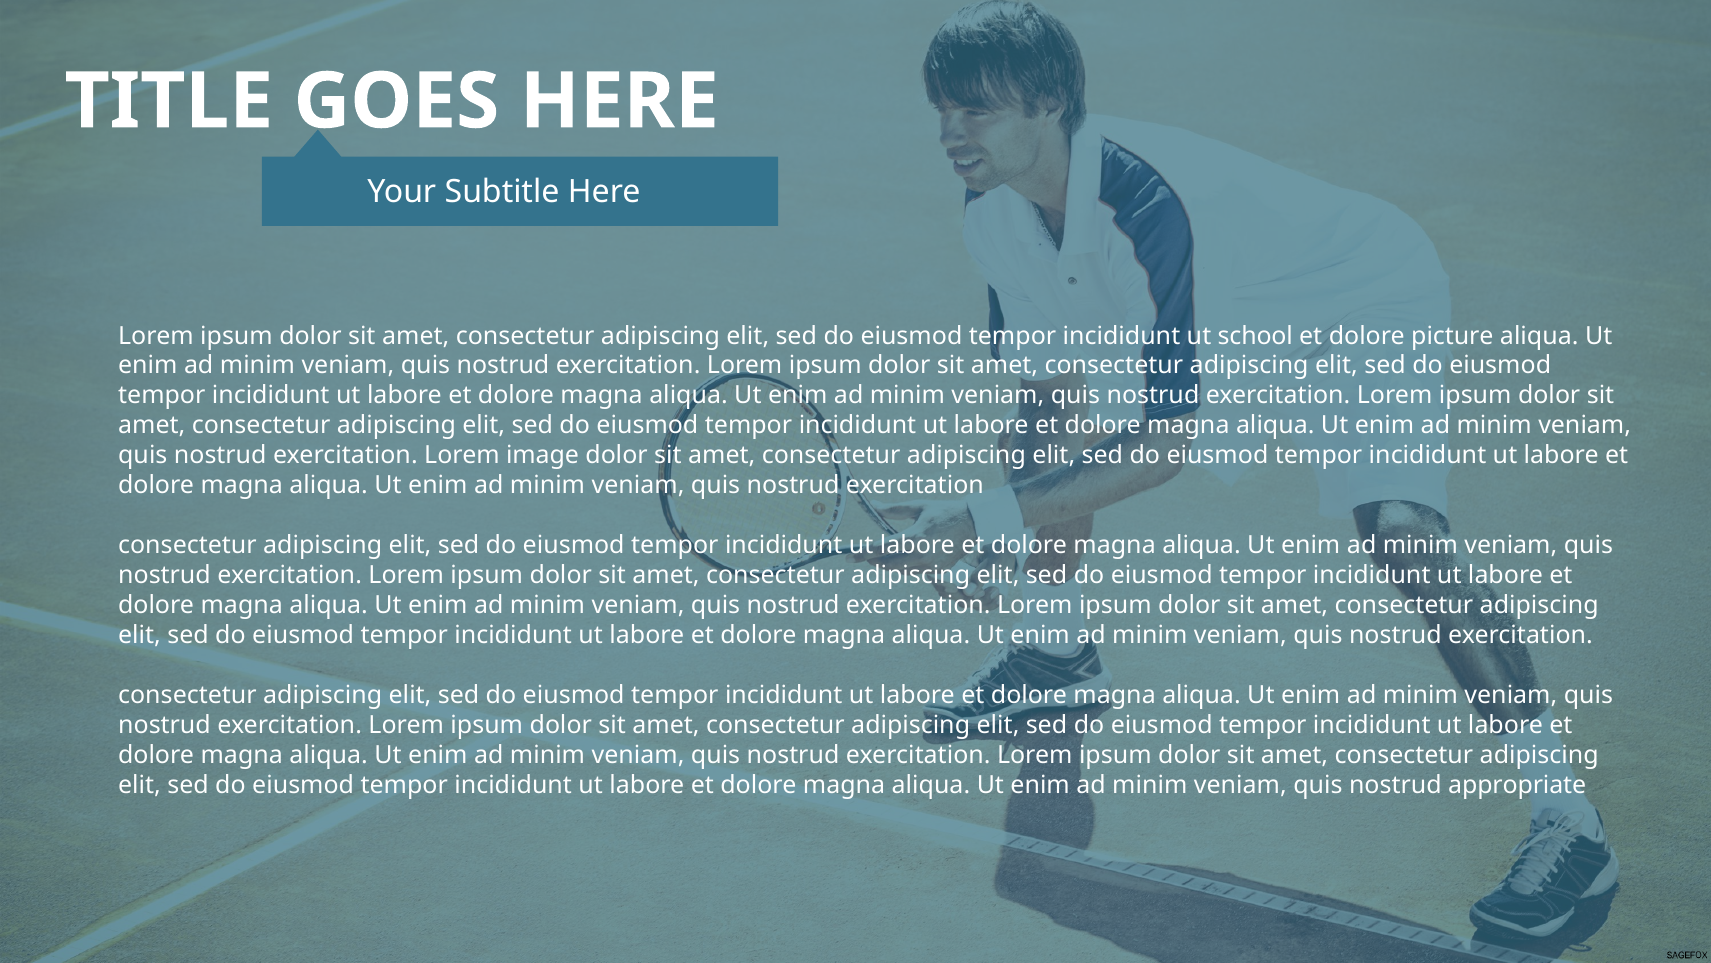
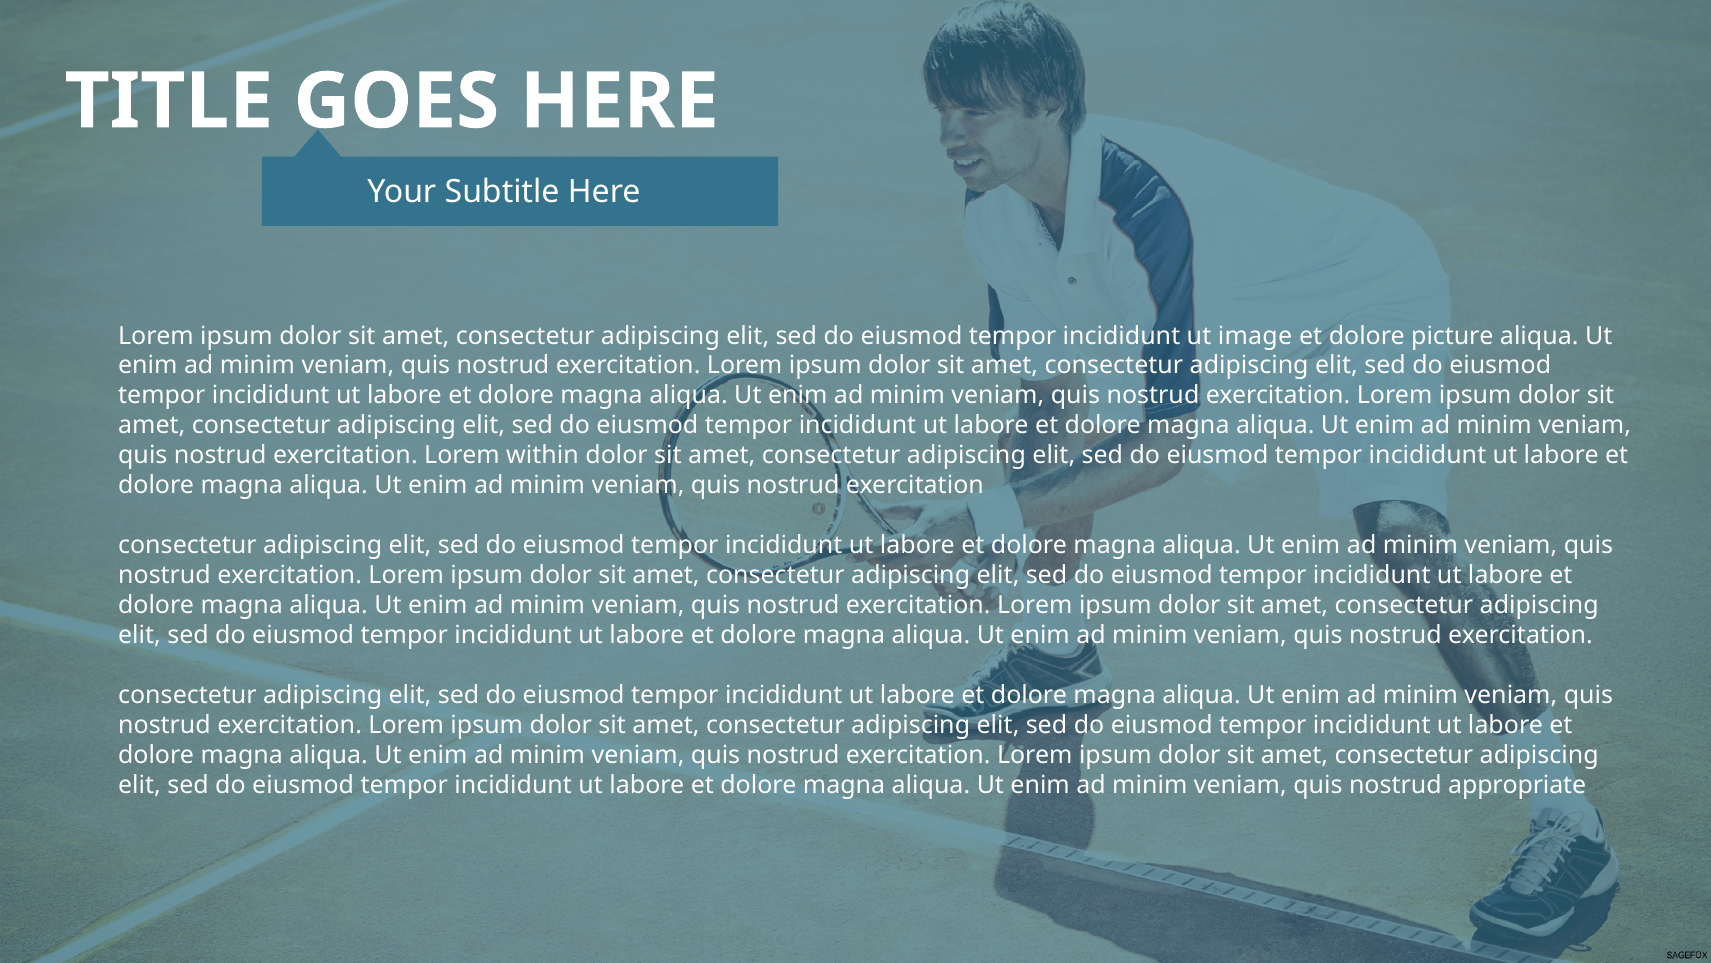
school: school -> image
image: image -> within
